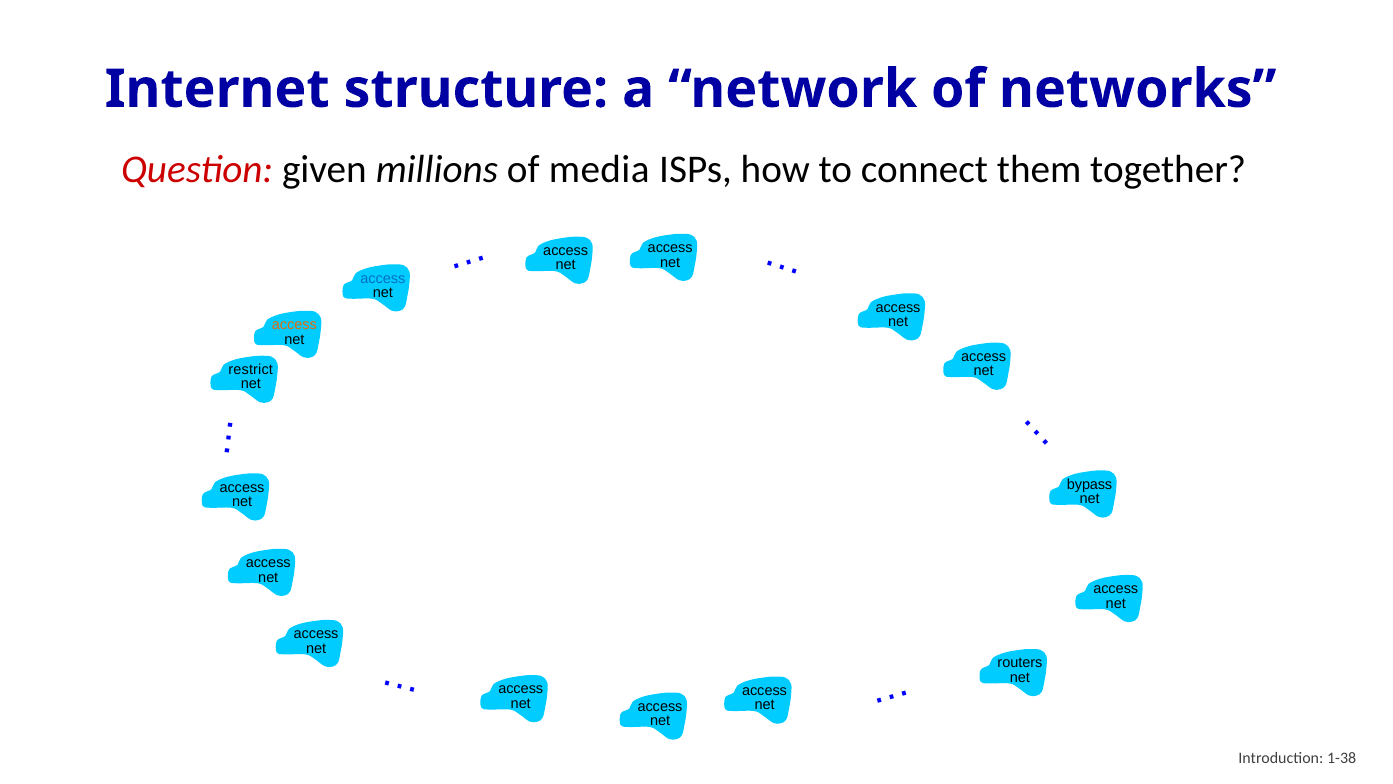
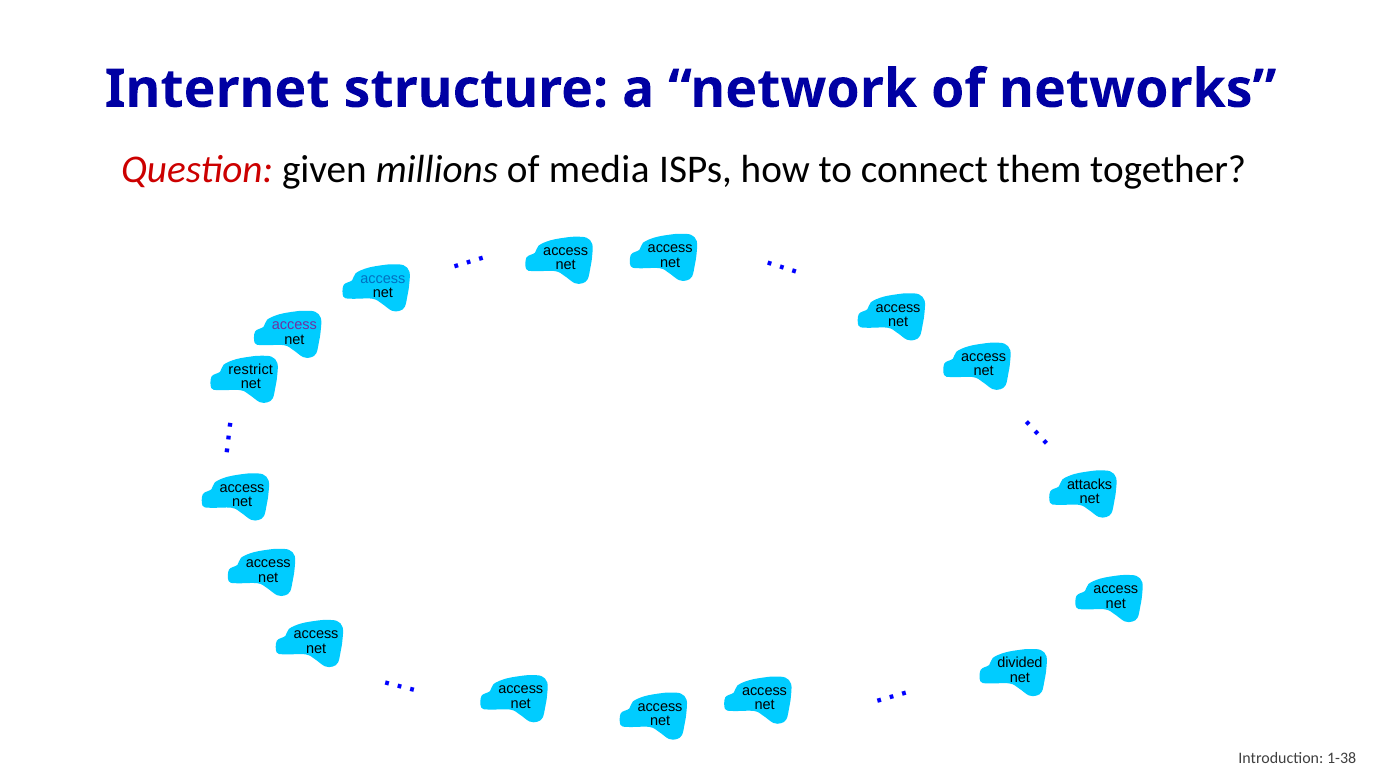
access at (294, 325) colour: orange -> purple
bypass: bypass -> attacks
routers: routers -> divided
